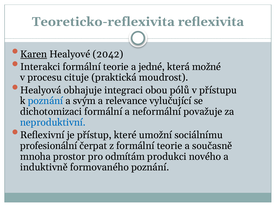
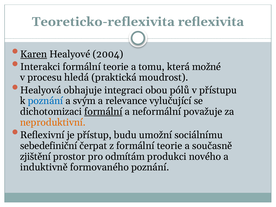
2042: 2042 -> 2004
jedné: jedné -> tomu
cituje: cituje -> hledá
formální at (103, 112) underline: none -> present
neproduktivní colour: blue -> orange
které: které -> budu
profesionální: profesionální -> sebedefiniční
mnoha: mnoha -> zjištění
